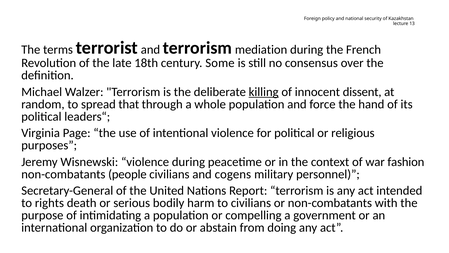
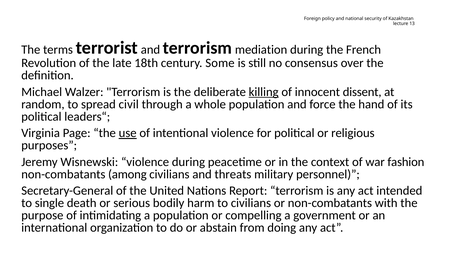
that: that -> civil
use underline: none -> present
people: people -> among
cogens: cogens -> threats
rights: rights -> single
